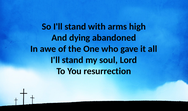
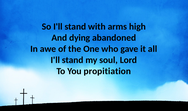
resurrection: resurrection -> propitiation
